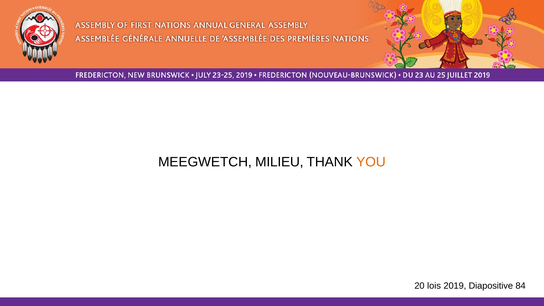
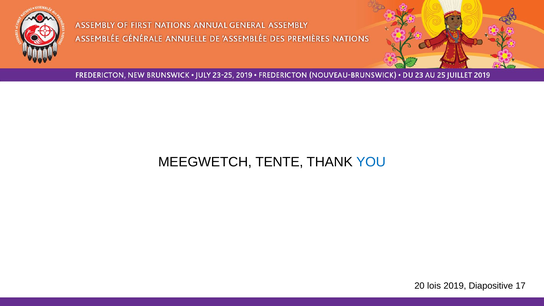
MILIEU: MILIEU -> TENTE
YOU colour: orange -> blue
84: 84 -> 17
